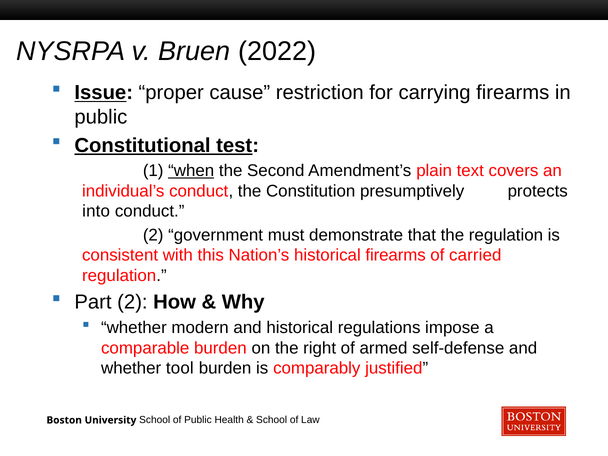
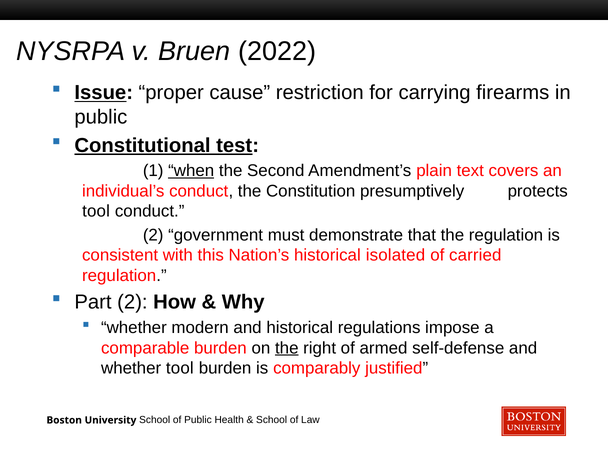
into at (96, 211): into -> tool
historical firearms: firearms -> isolated
the at (287, 348) underline: none -> present
